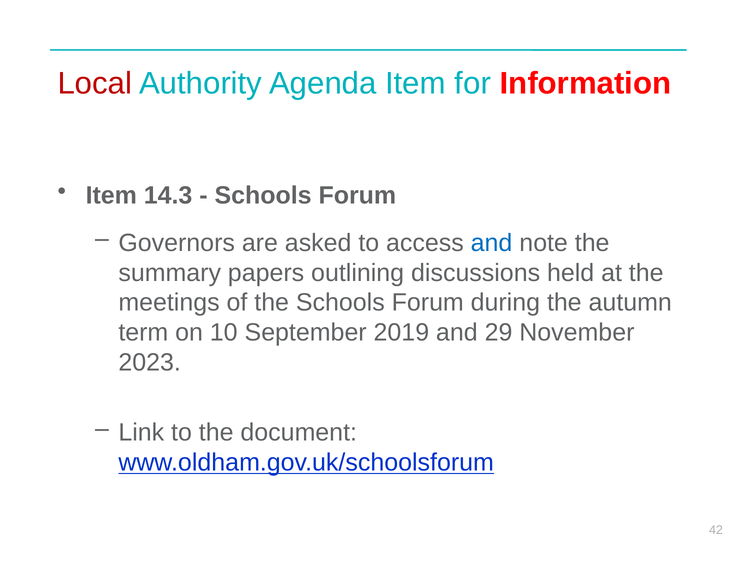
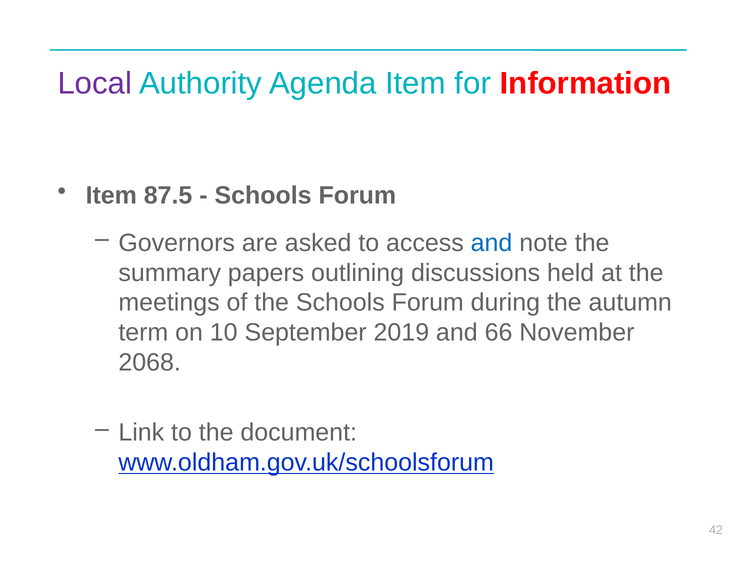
Local colour: red -> purple
14.3: 14.3 -> 87.5
29: 29 -> 66
2023: 2023 -> 2068
